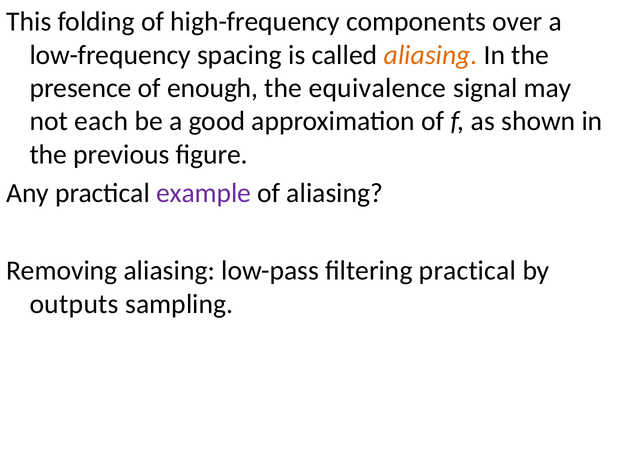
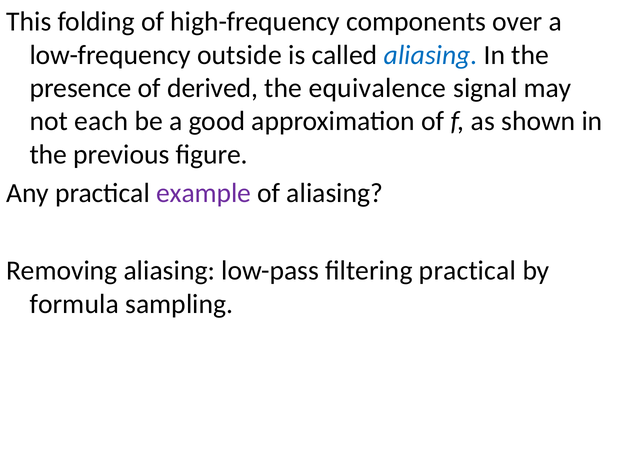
spacing: spacing -> outside
aliasing at (431, 55) colour: orange -> blue
enough: enough -> derived
outputs: outputs -> formula
